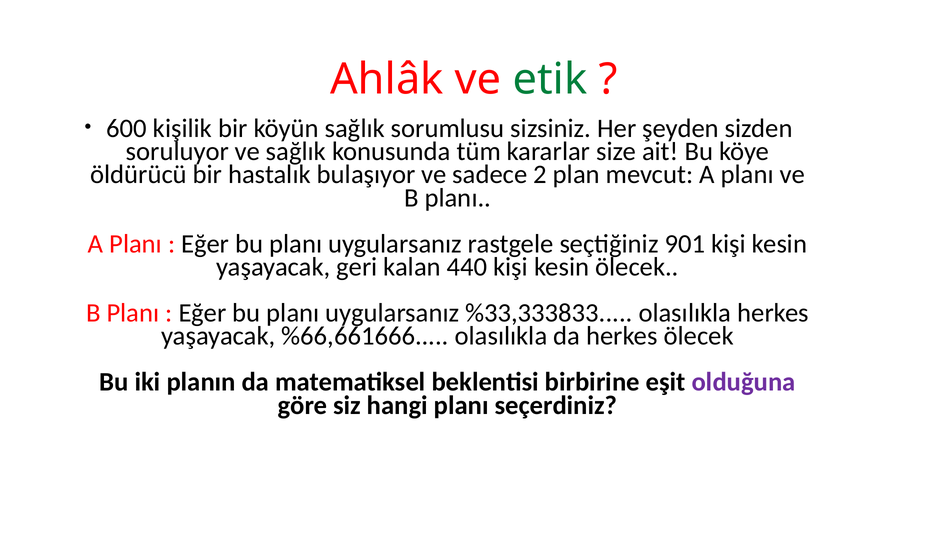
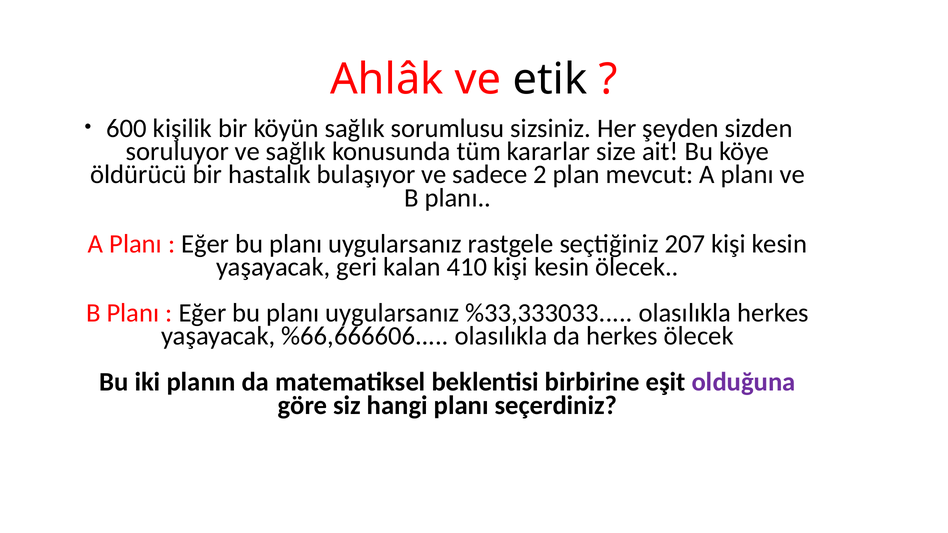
etik colour: green -> black
901: 901 -> 207
440: 440 -> 410
%33,333833: %33,333833 -> %33,333033
%66,661666: %66,661666 -> %66,666606
